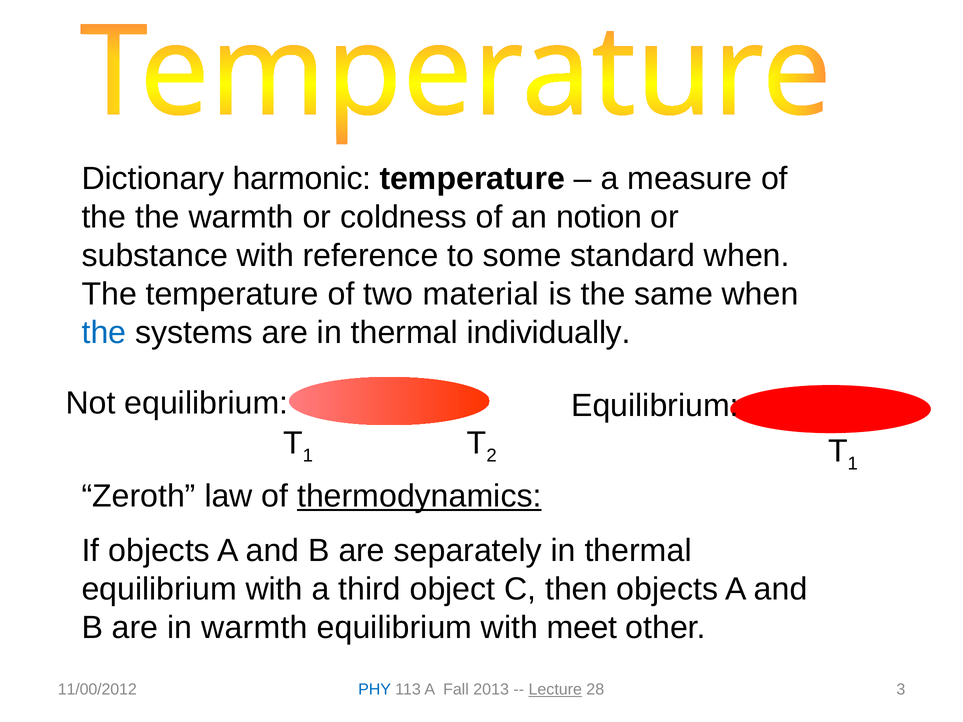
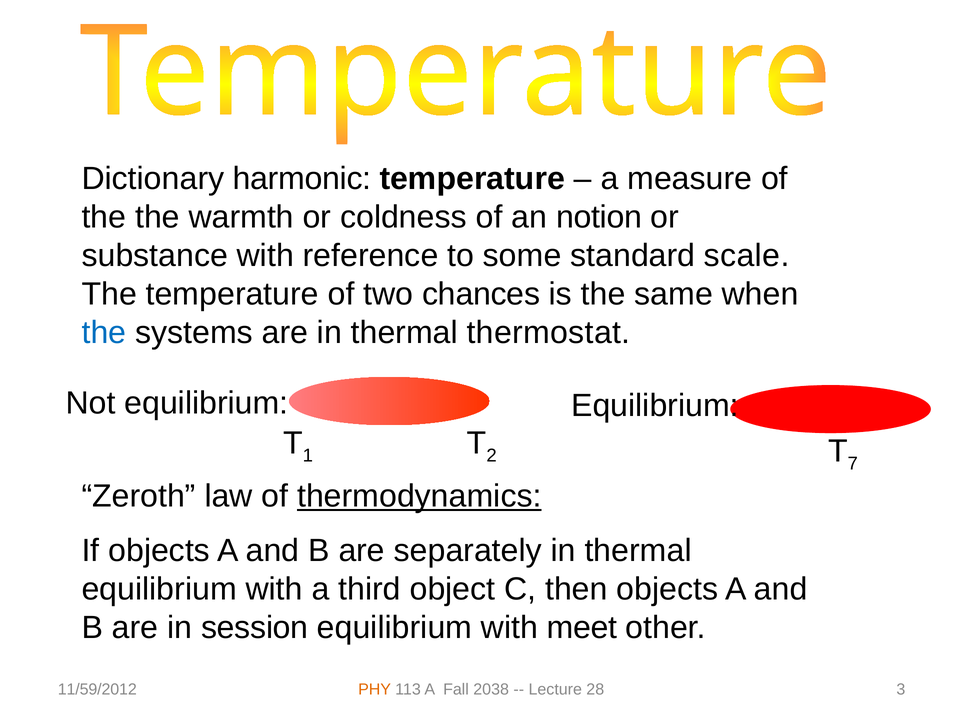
standard when: when -> scale
material: material -> chances
individually: individually -> thermostat
1 at (853, 464): 1 -> 7
in warmth: warmth -> session
11/00/2012: 11/00/2012 -> 11/59/2012
PHY colour: blue -> orange
2013: 2013 -> 2038
Lecture underline: present -> none
